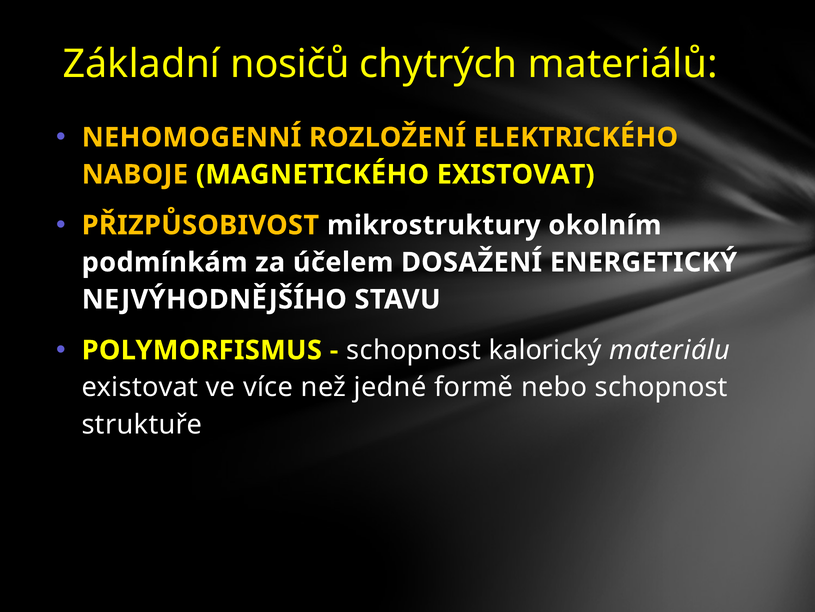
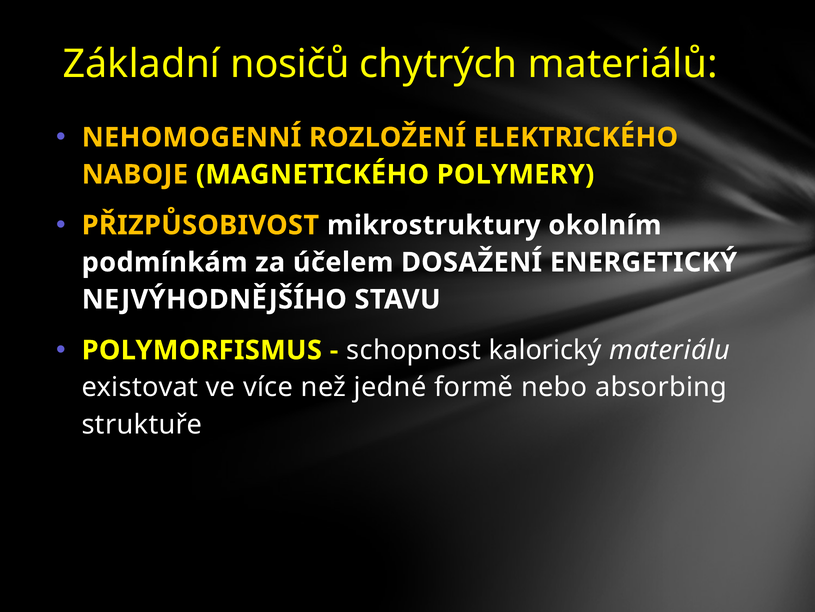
MAGNETICKÉHO EXISTOVAT: EXISTOVAT -> POLYMERY
nebo schopnost: schopnost -> absorbing
